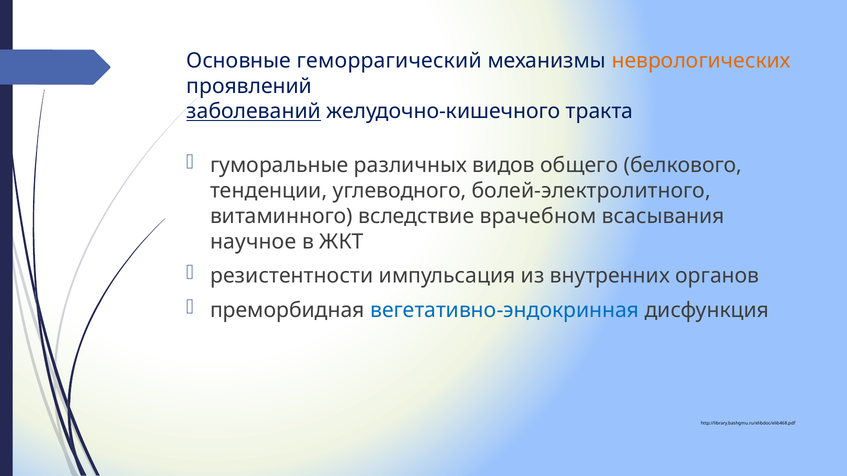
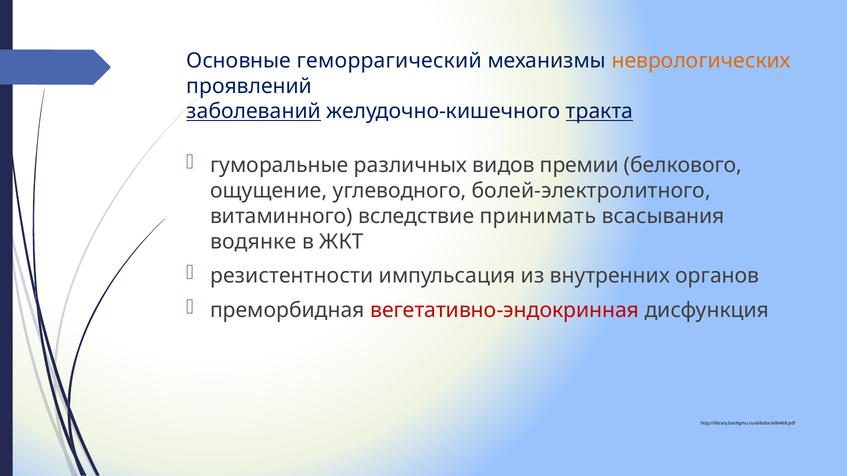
тракта underline: none -> present
общего: общего -> премии
тенденции: тенденции -> ощущение
врачебном: врачебном -> принимать
научное: научное -> водянке
вегетативно-эндокринная colour: blue -> red
